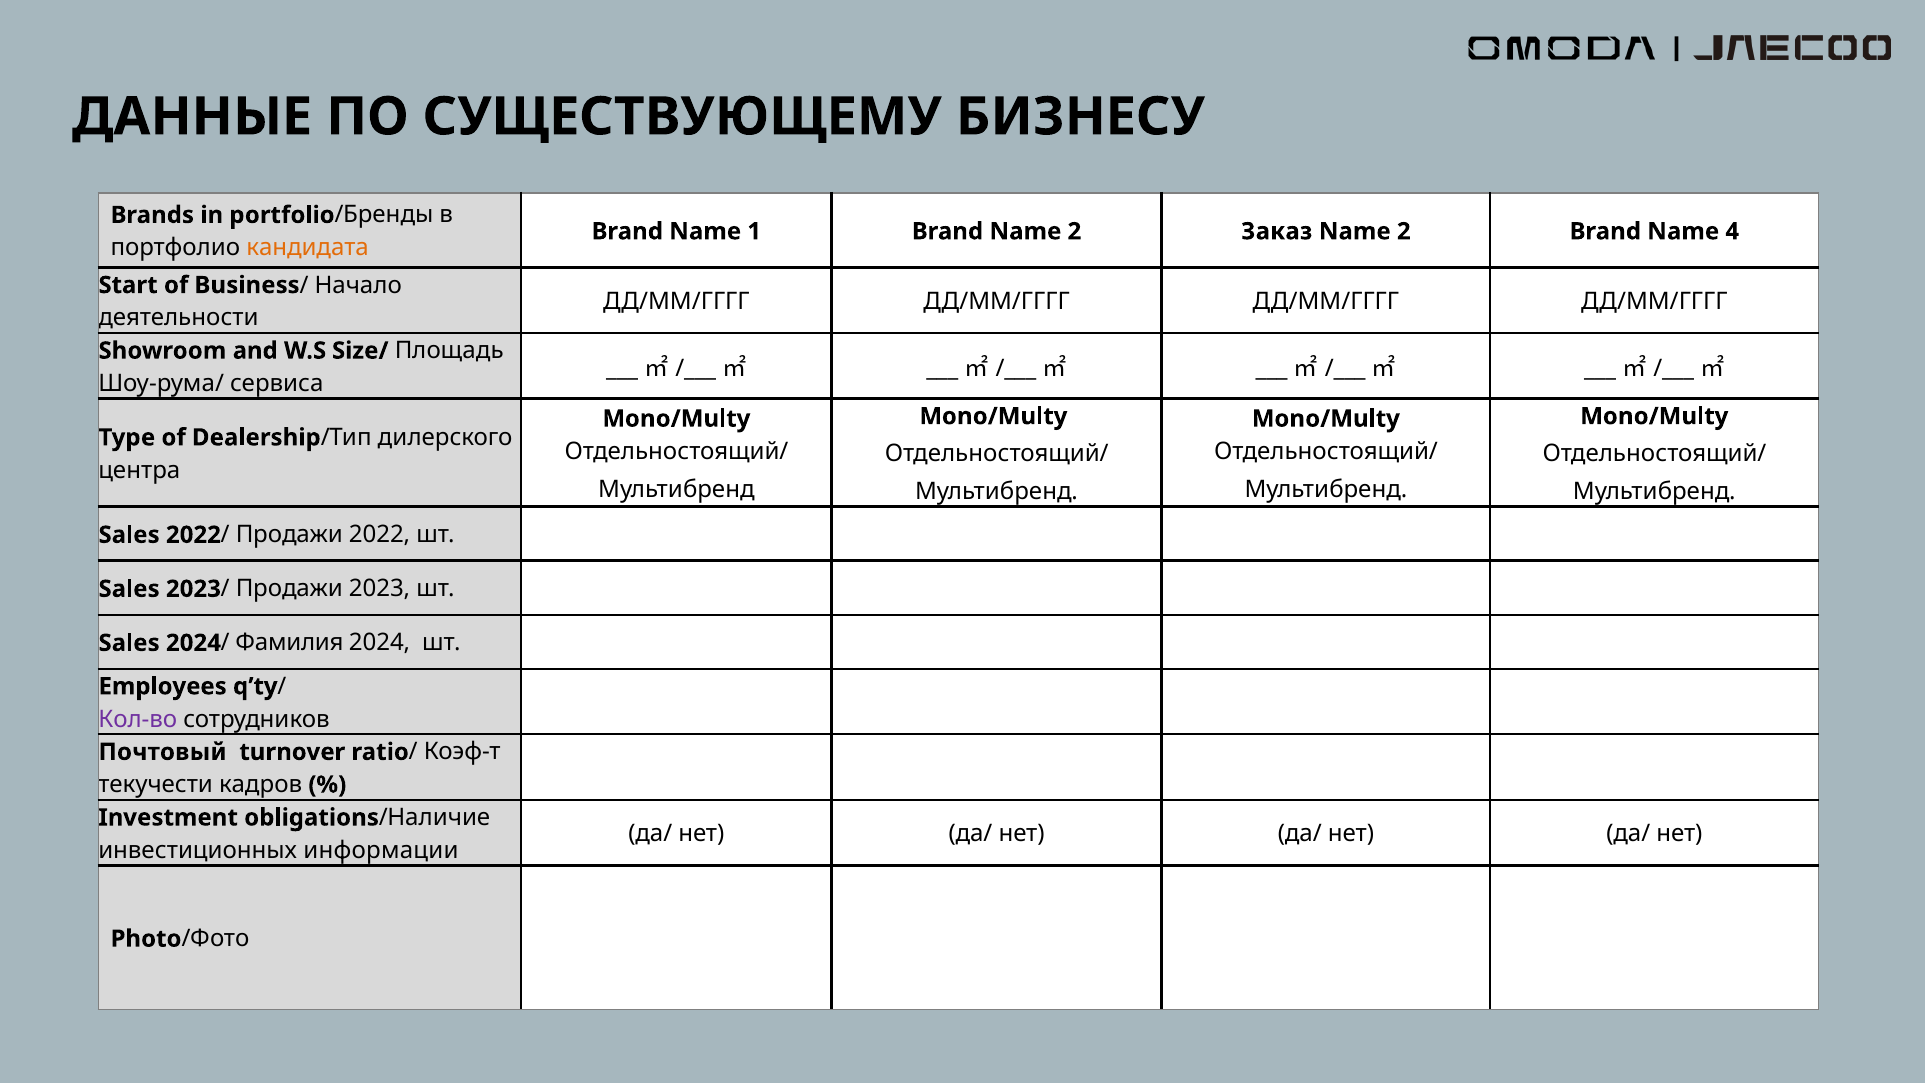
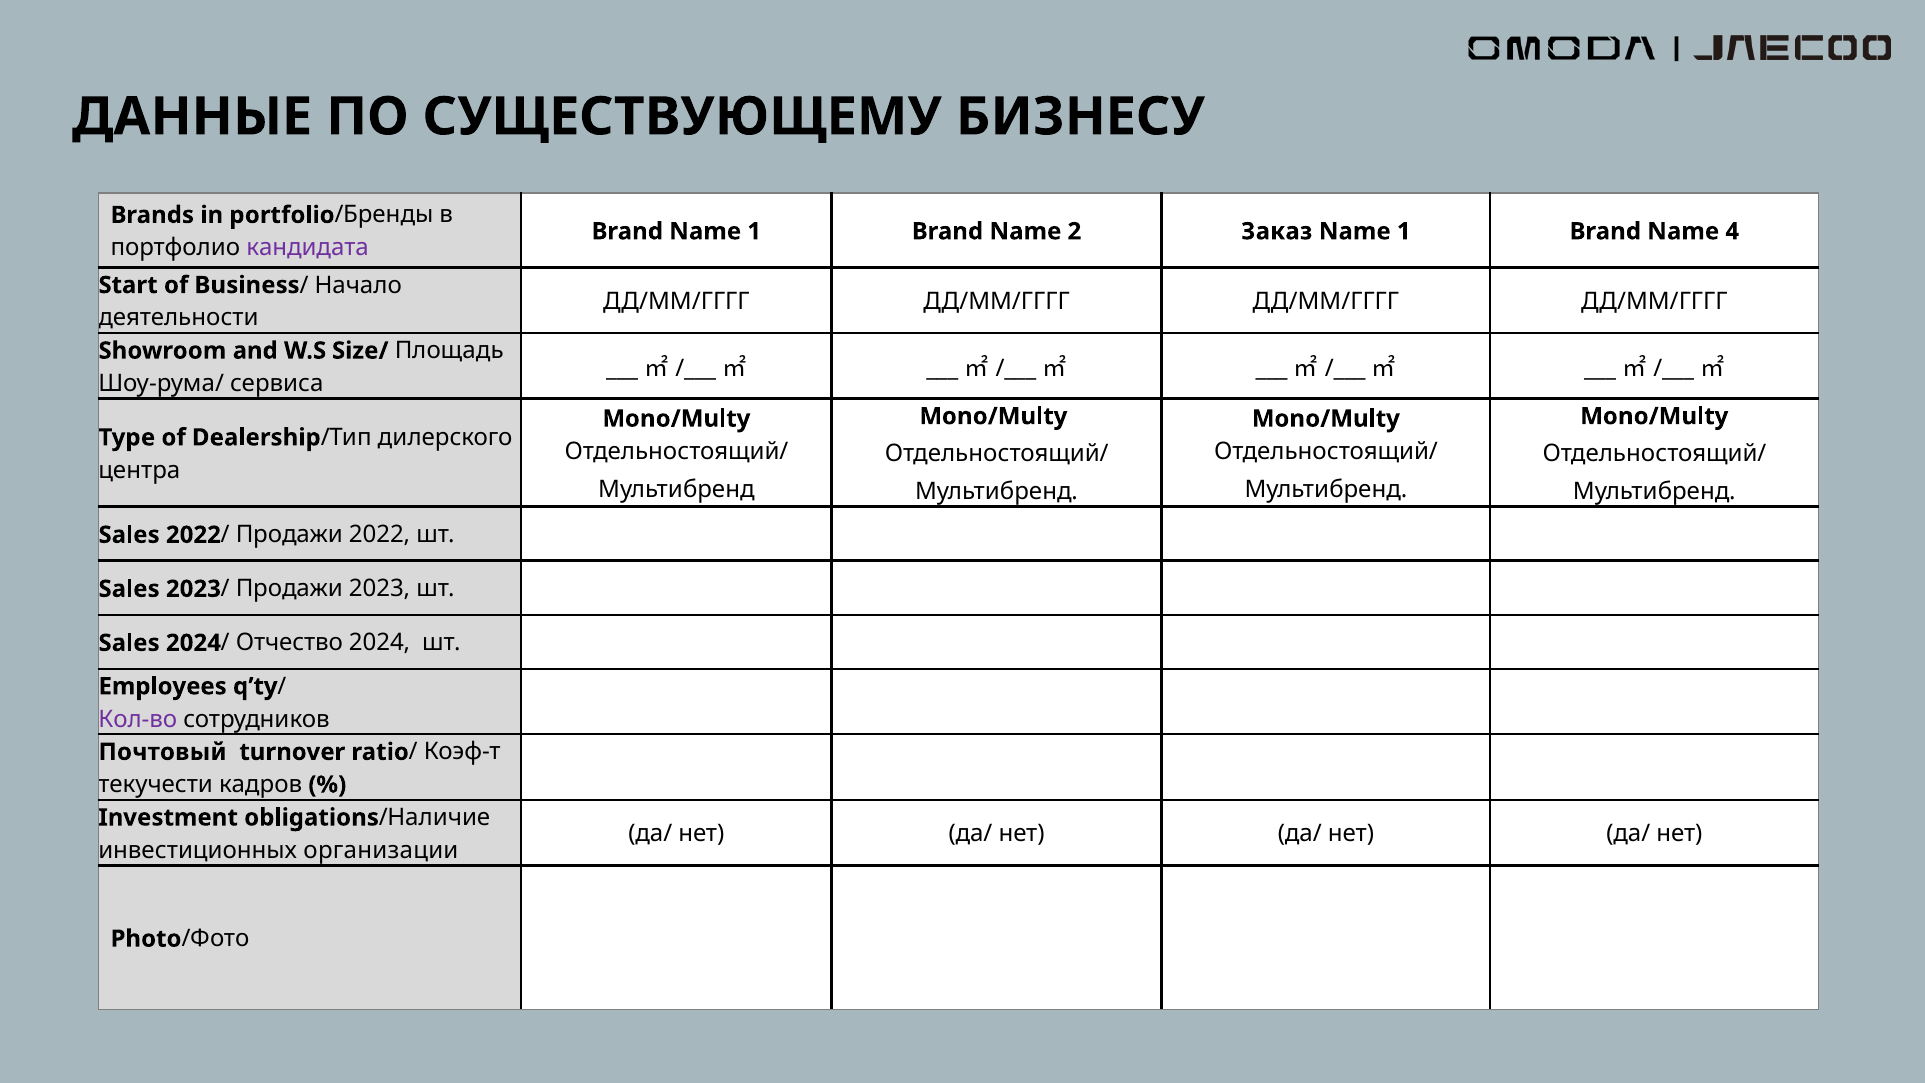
2 at (1404, 231): 2 -> 1
кандидата colour: orange -> purple
Фамилия: Фамилия -> Отчество
информации: информации -> организации
